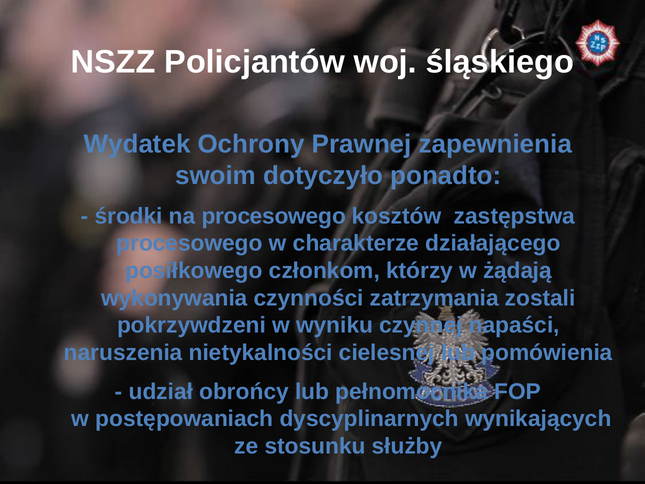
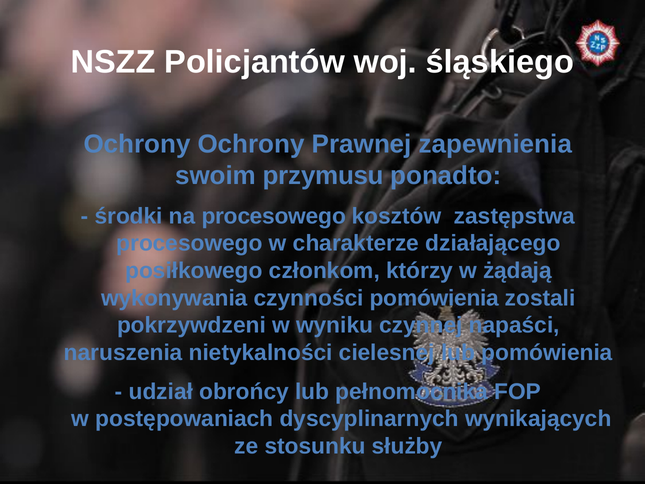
Wydatek at (137, 144): Wydatek -> Ochrony
dotyczyło: dotyczyło -> przymusu
czynności zatrzymania: zatrzymania -> pomówienia
